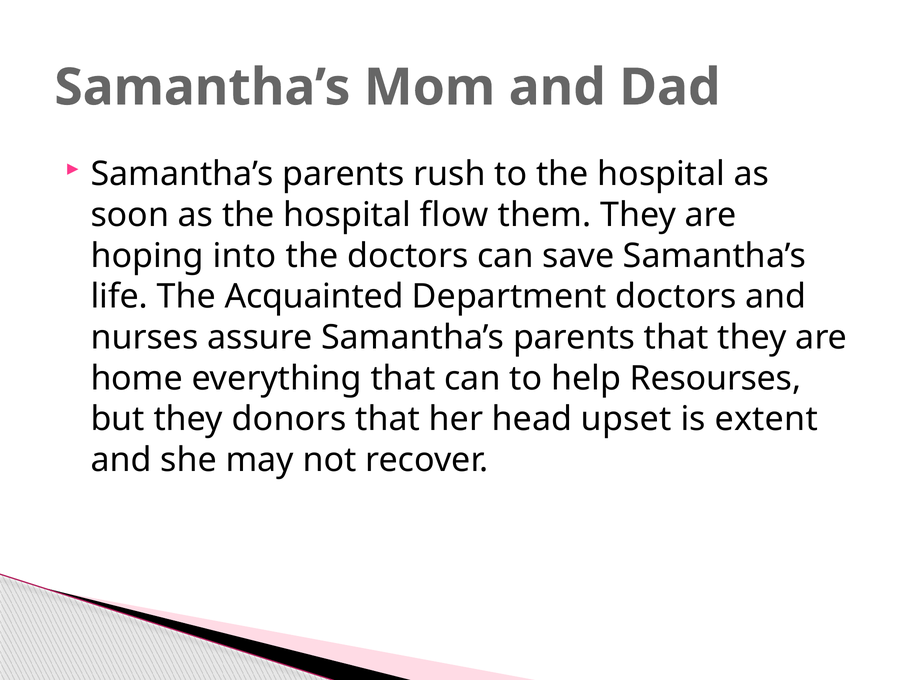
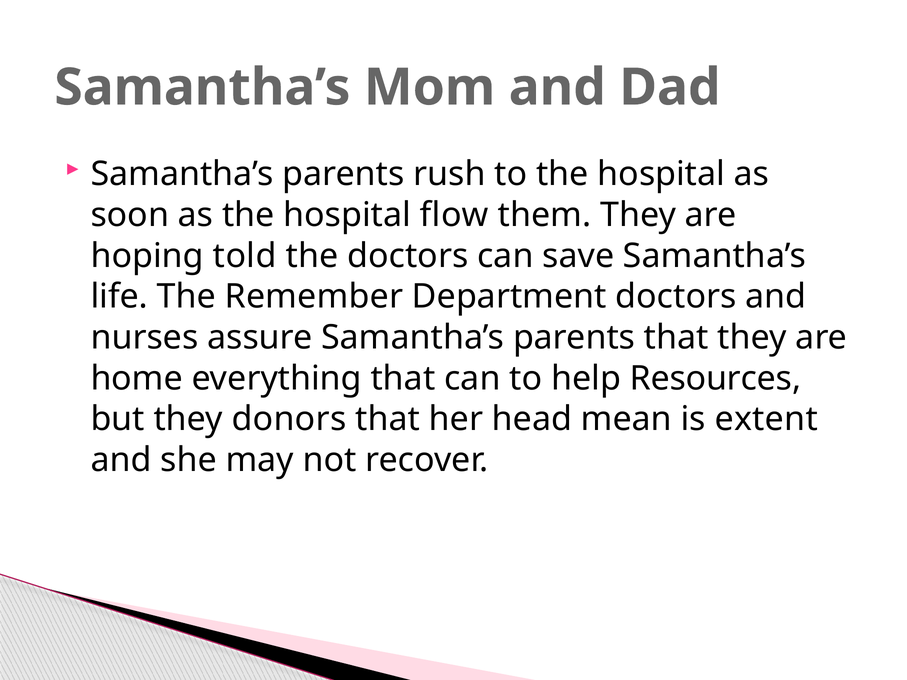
into: into -> told
Acquainted: Acquainted -> Remember
Resourses: Resourses -> Resources
upset: upset -> mean
